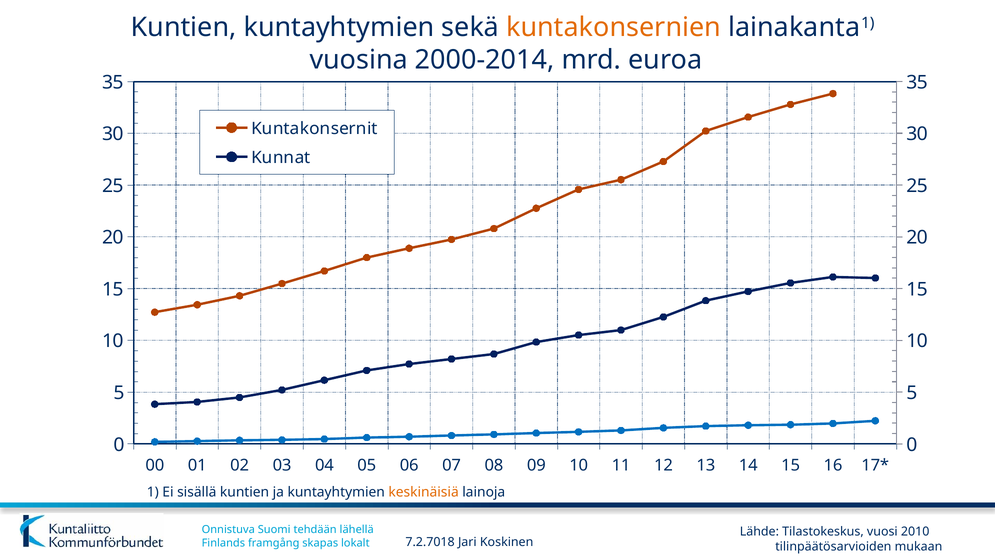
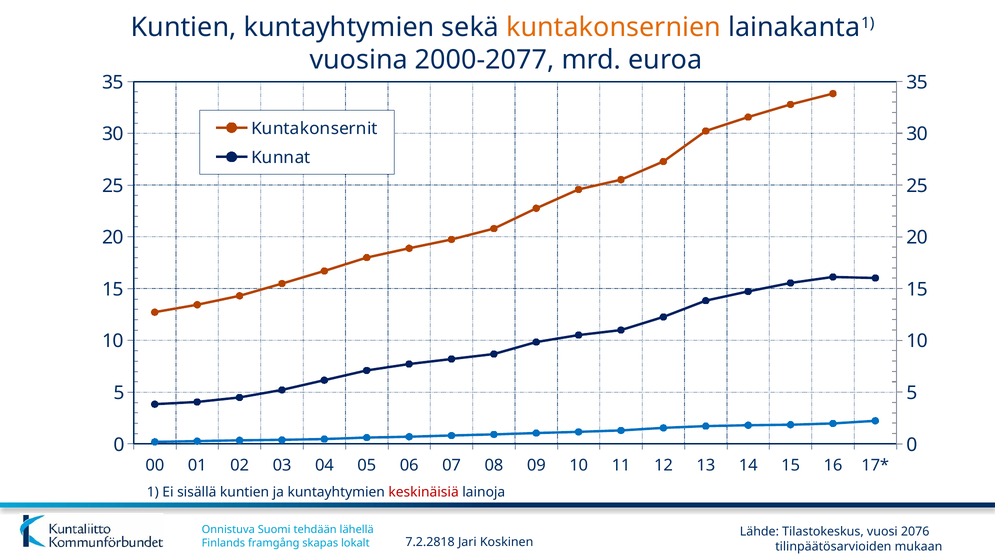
2000-2014: 2000-2014 -> 2000-2077
keskinäisiä colour: orange -> red
2010: 2010 -> 2076
7.2.7018: 7.2.7018 -> 7.2.2818
